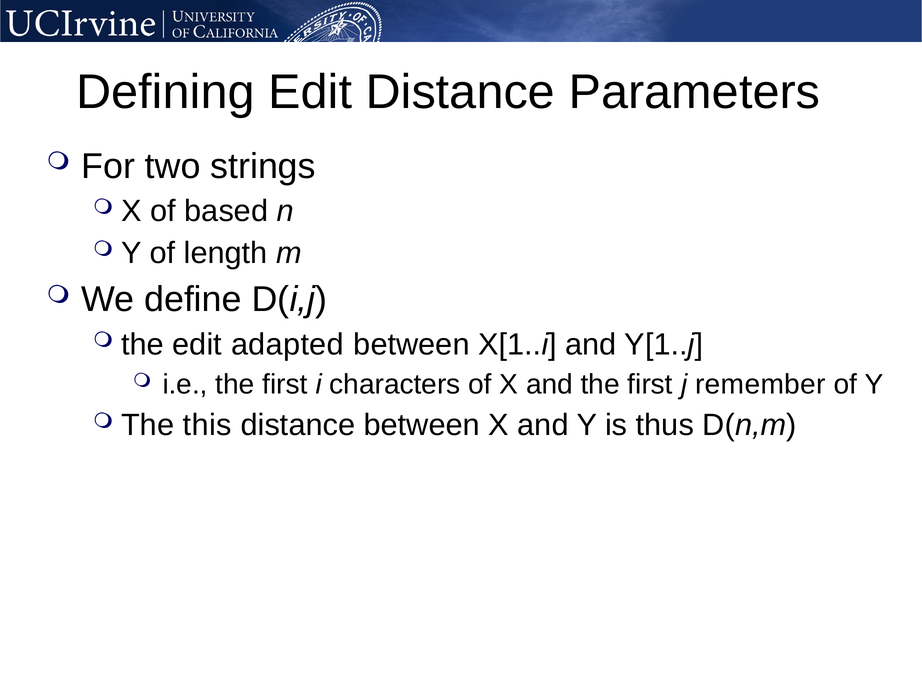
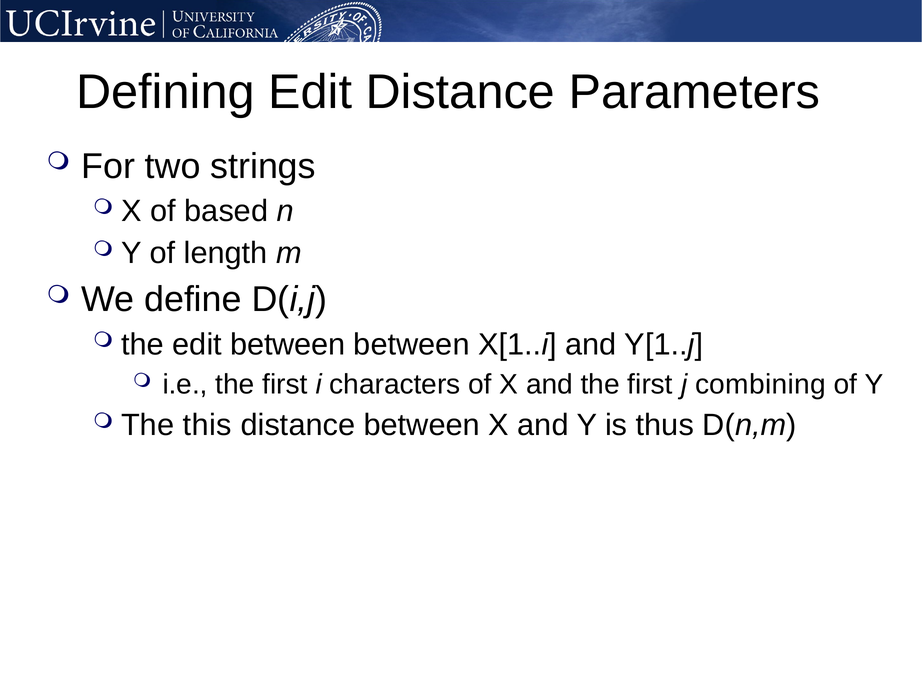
edit adapted: adapted -> between
remember: remember -> combining
